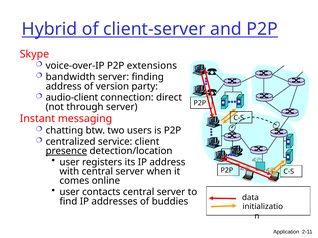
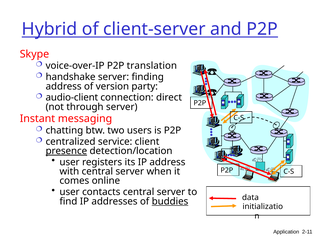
extensions: extensions -> translation
bandwidth: bandwidth -> handshake
buddies underline: none -> present
